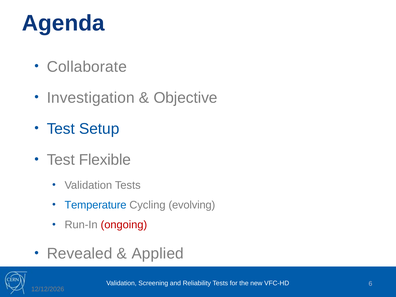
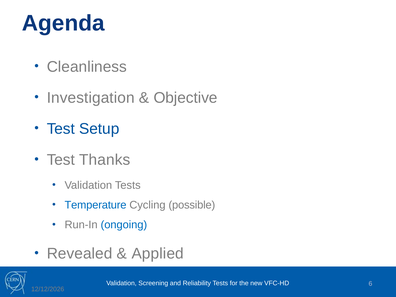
Collaborate: Collaborate -> Cleanliness
Flexible: Flexible -> Thanks
evolving: evolving -> possible
ongoing colour: red -> blue
